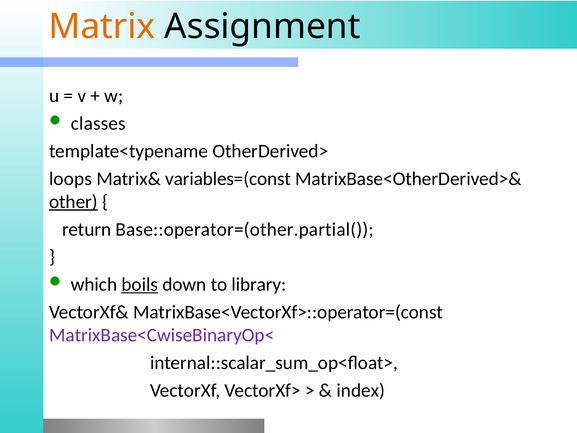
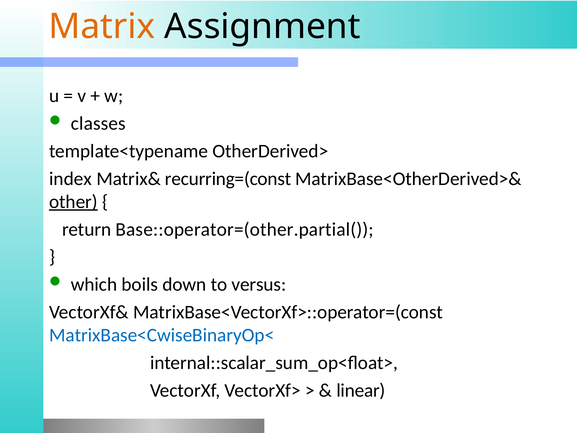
loops: loops -> index
variables=(const: variables=(const -> recurring=(const
boils underline: present -> none
library: library -> versus
MatrixBase<CwiseBinaryOp< colour: purple -> blue
index: index -> linear
